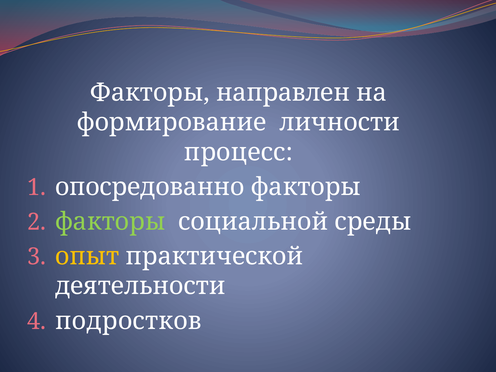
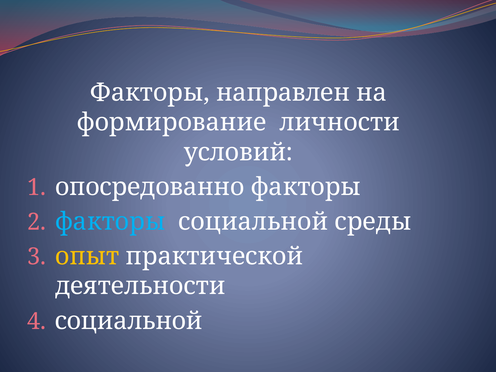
процесс: процесс -> условий
факторы at (110, 222) colour: light green -> light blue
подростков at (128, 321): подростков -> социальной
